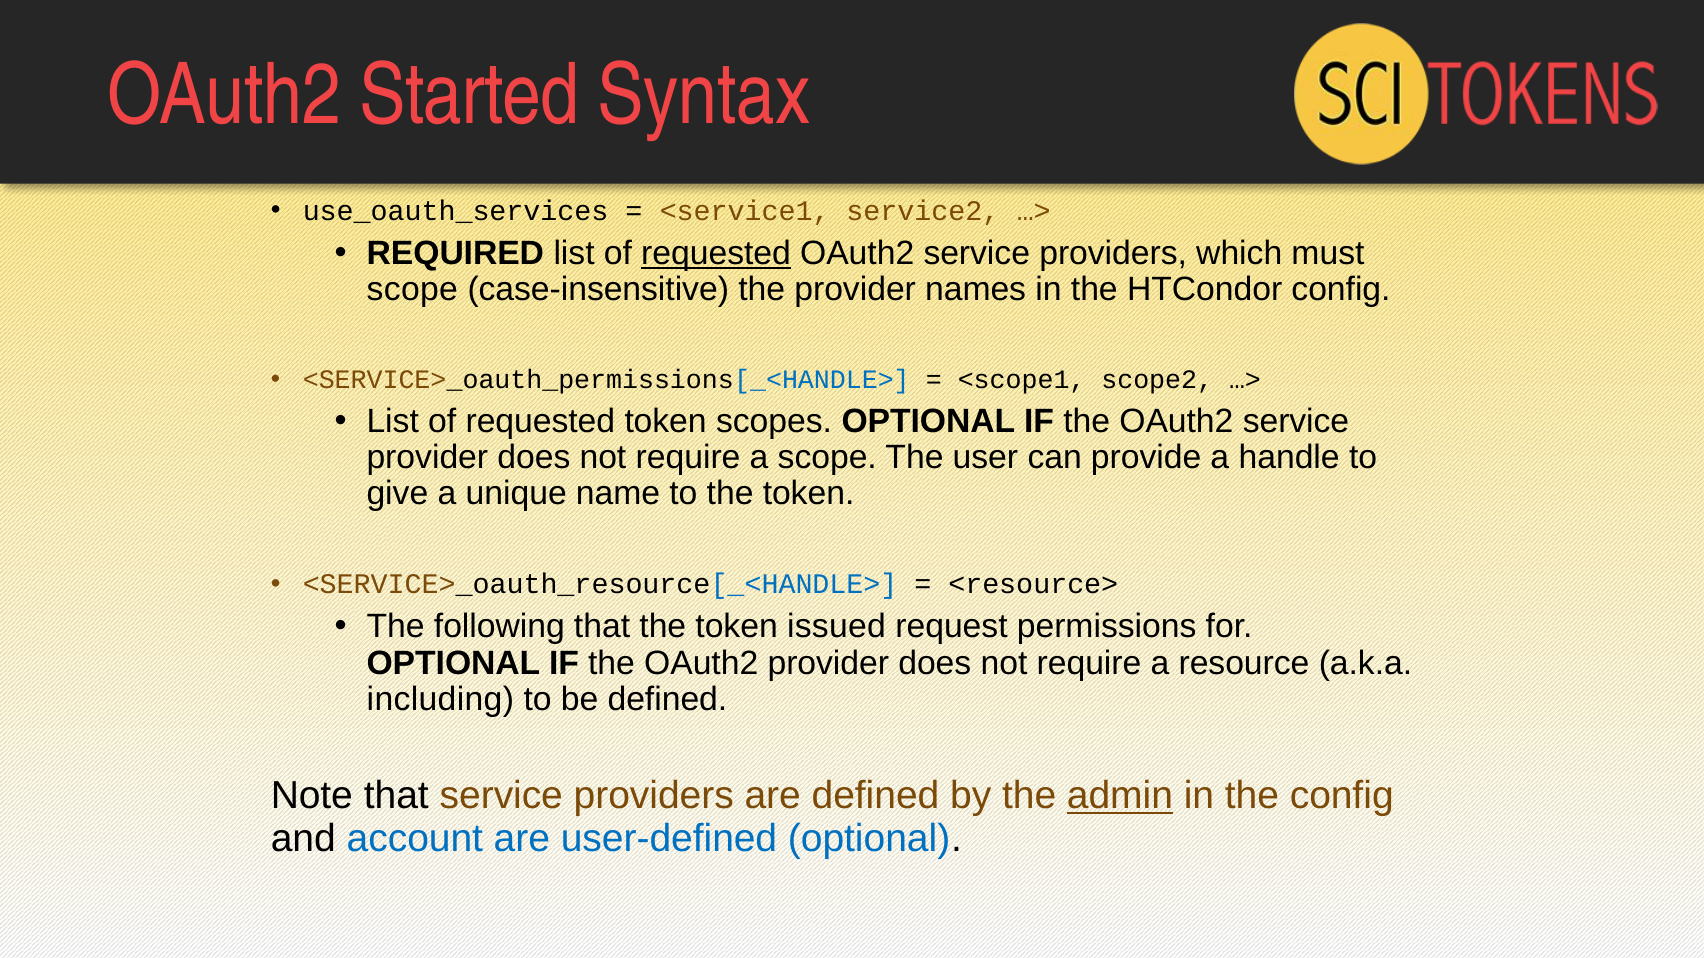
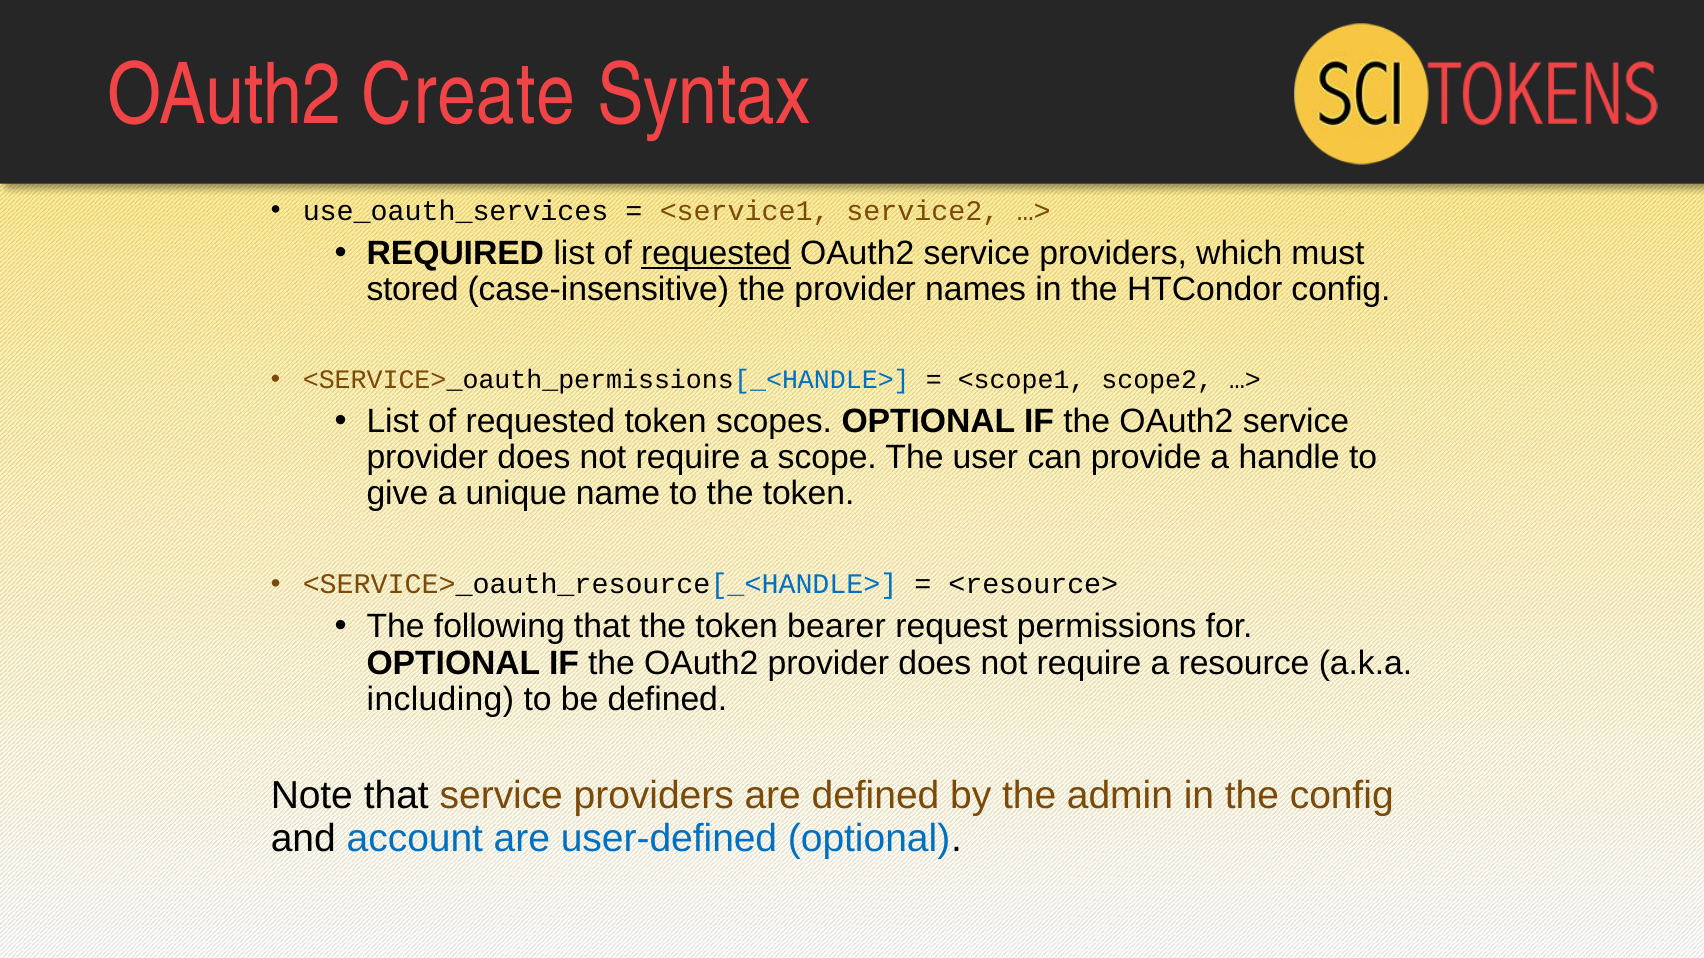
Started: Started -> Create
scope at (412, 290): scope -> stored
issued: issued -> bearer
admin underline: present -> none
